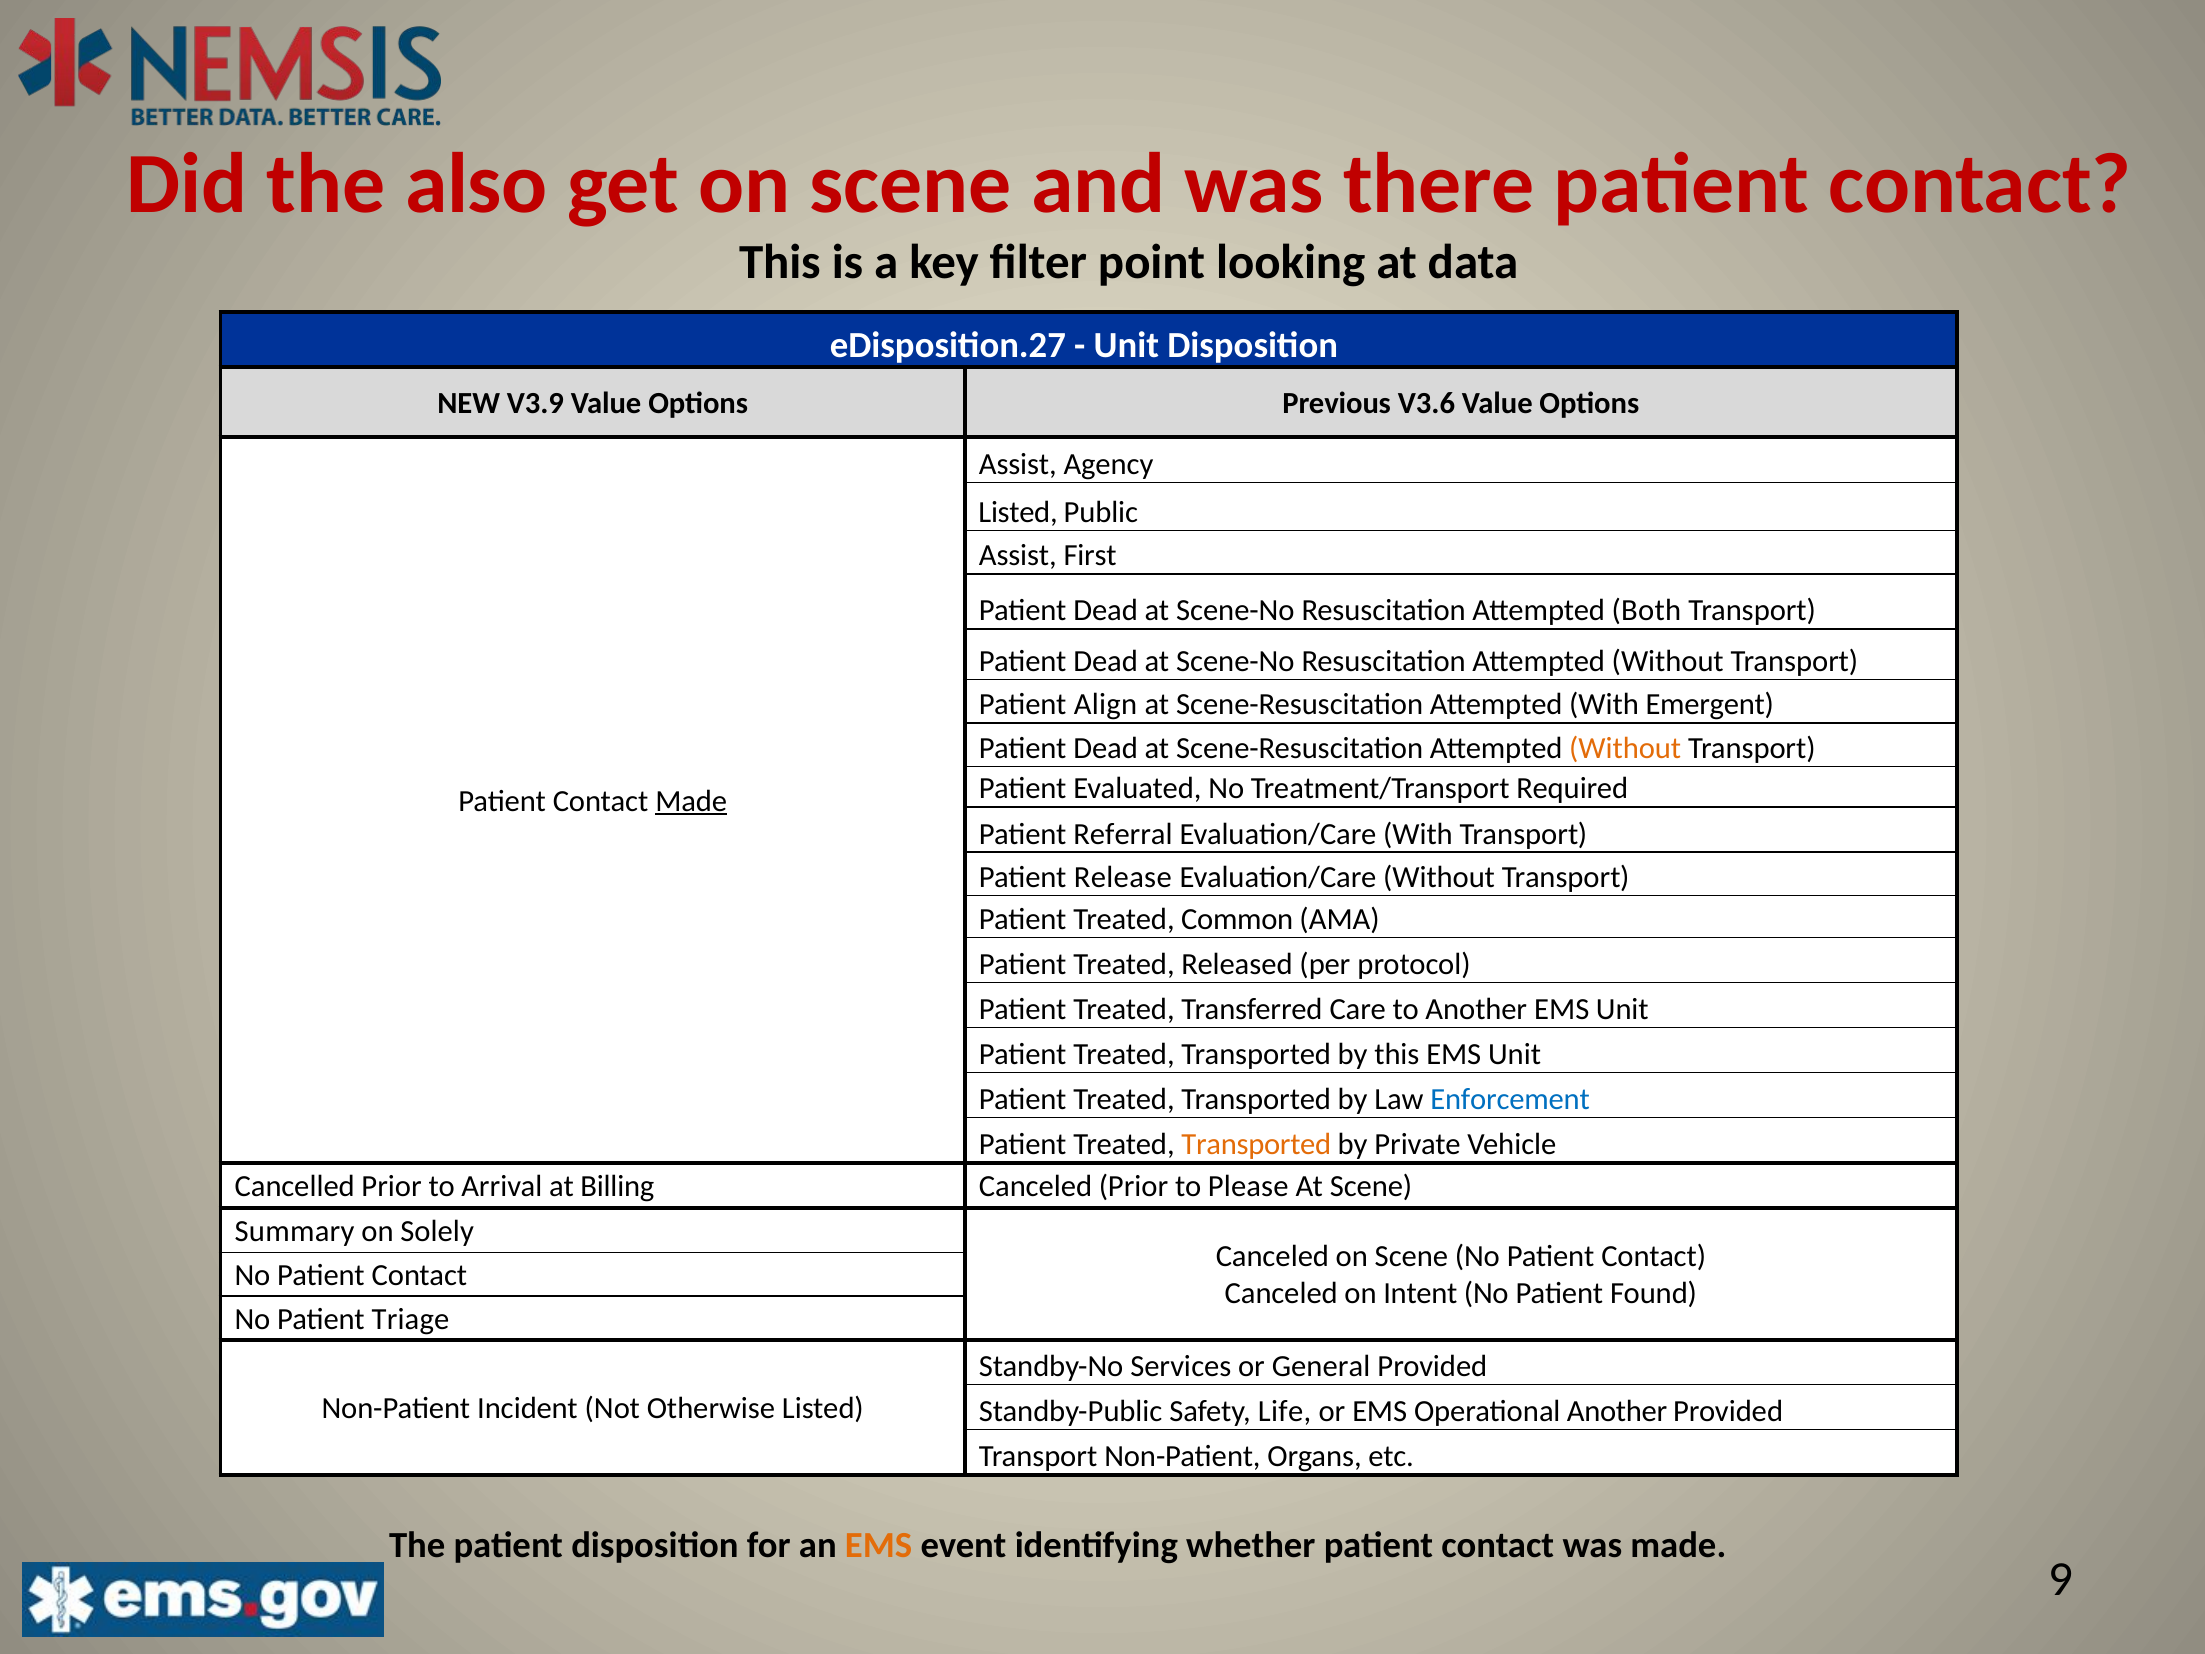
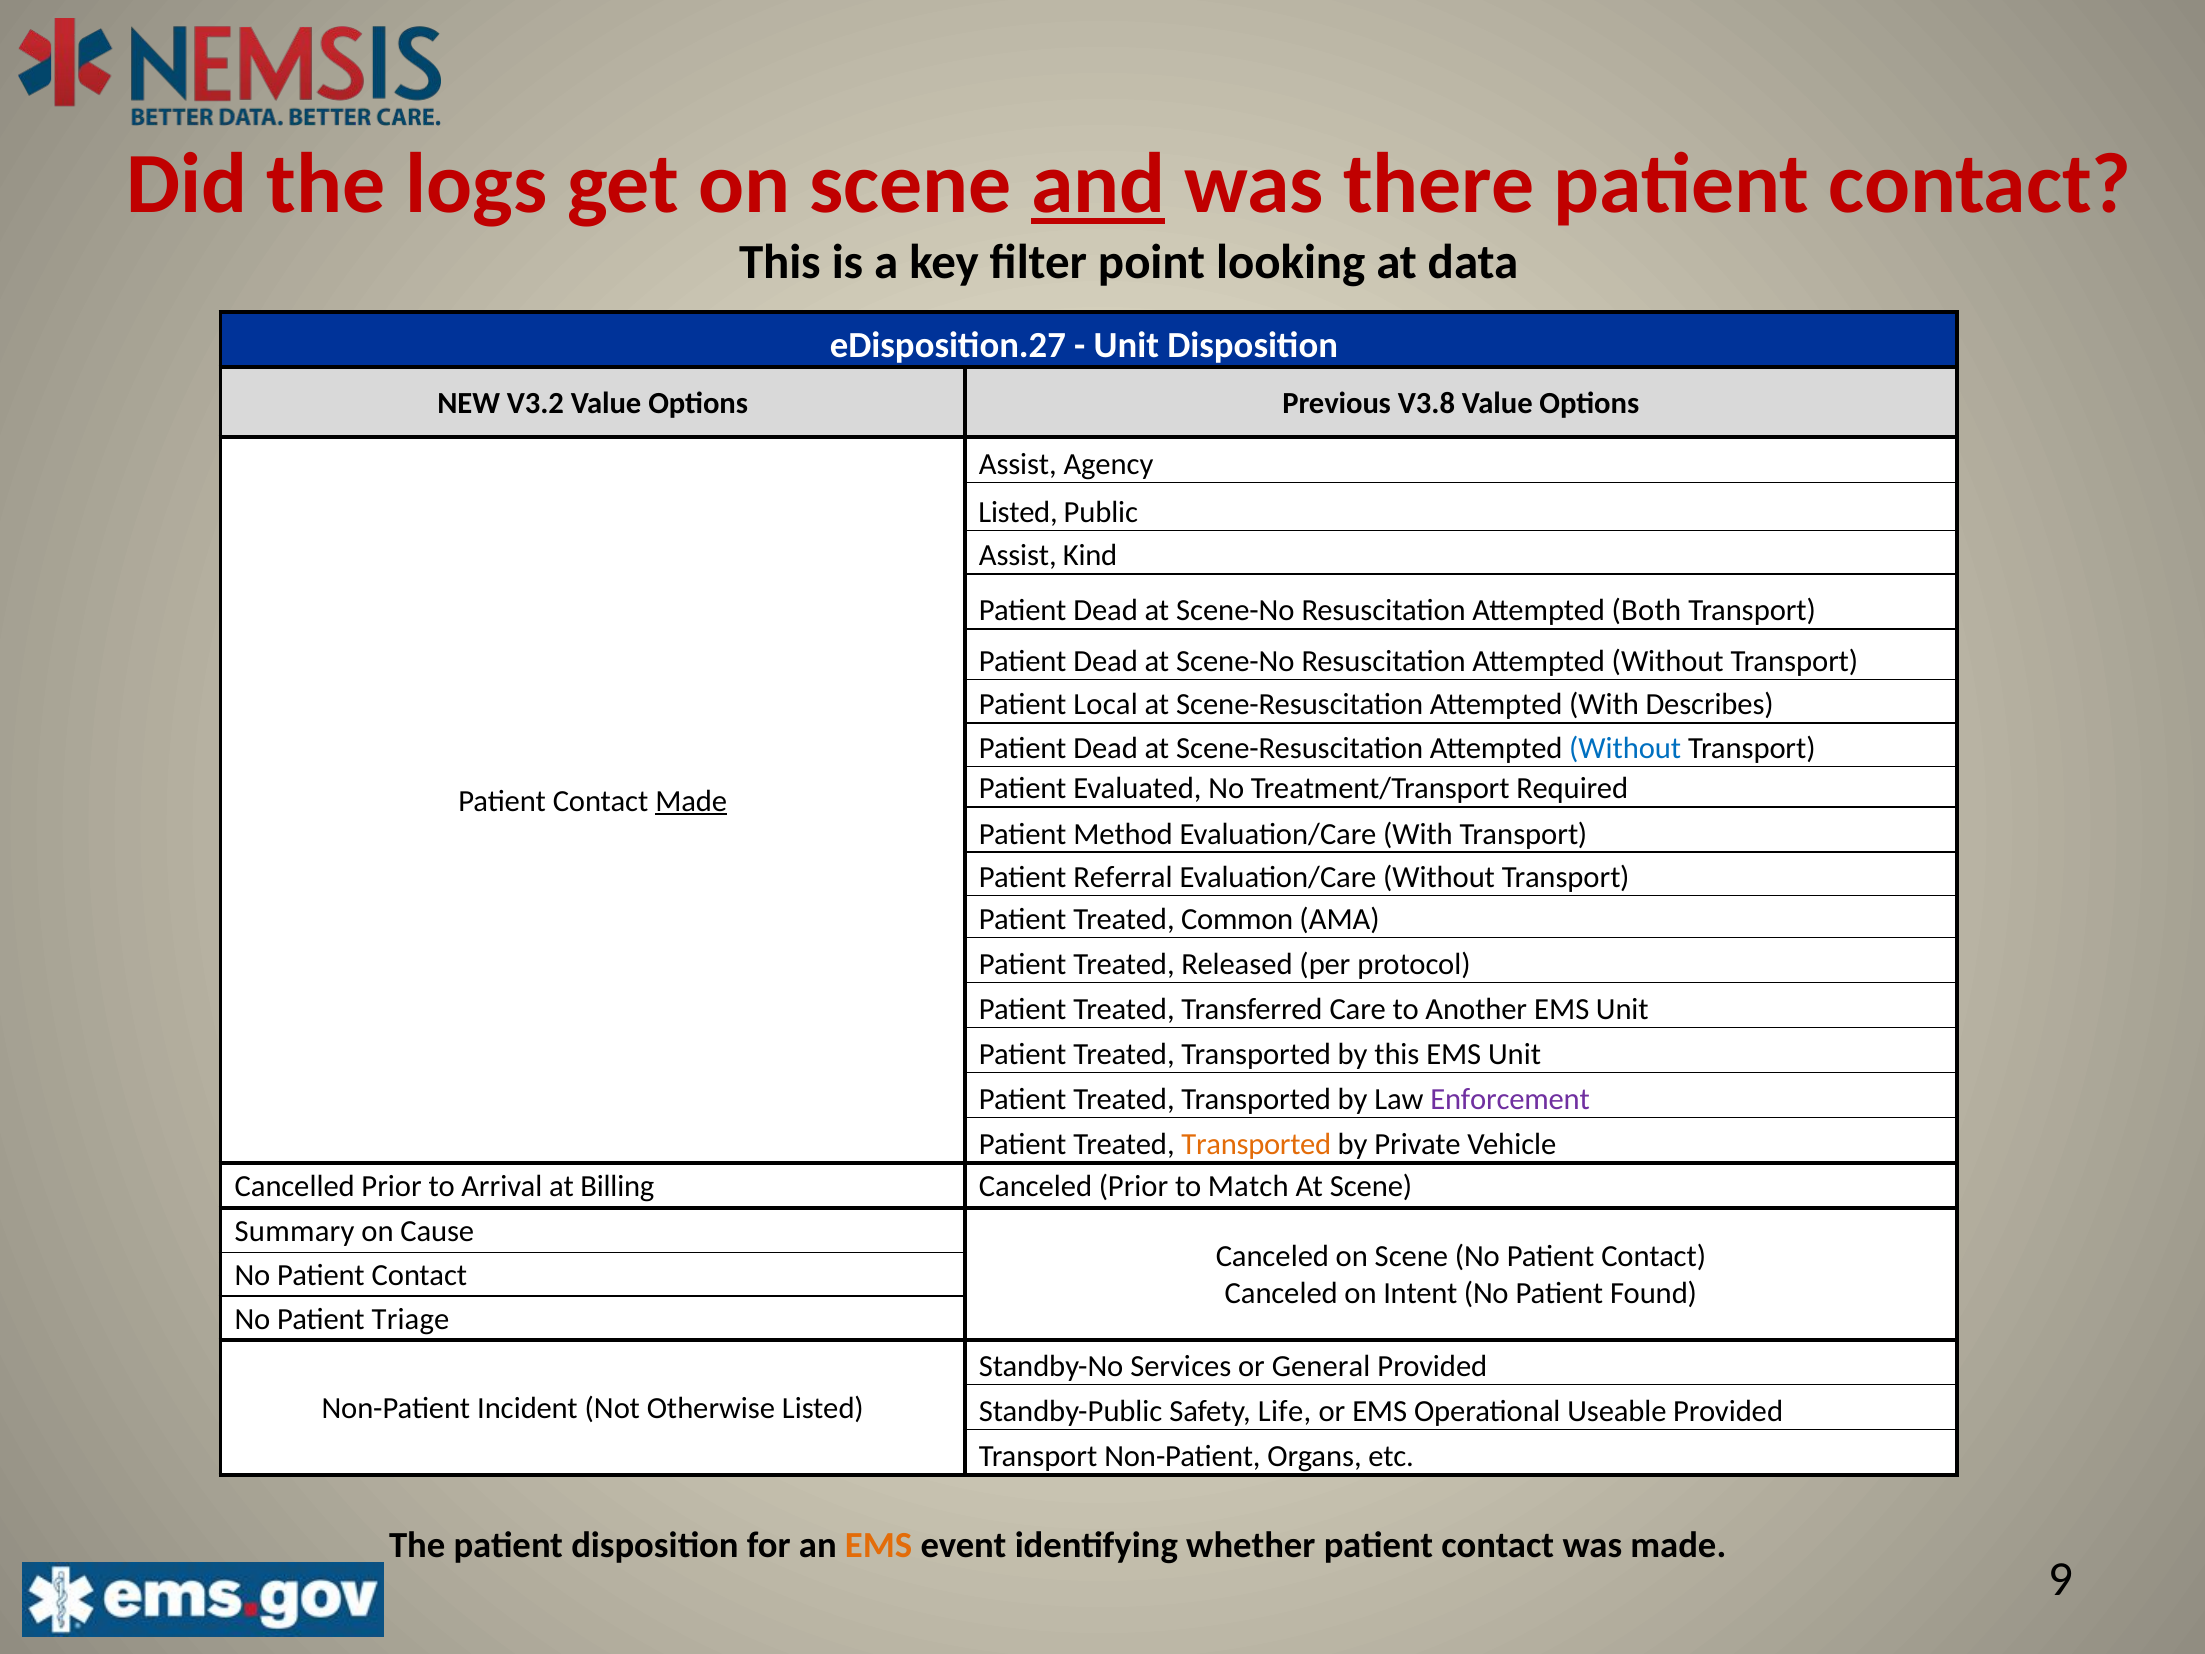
also: also -> logs
and underline: none -> present
V3.9: V3.9 -> V3.2
V3.6: V3.6 -> V3.8
First: First -> Kind
Align: Align -> Local
Emergent: Emergent -> Describes
Without at (1625, 748) colour: orange -> blue
Referral: Referral -> Method
Release: Release -> Referral
Enforcement colour: blue -> purple
Please: Please -> Match
Solely: Solely -> Cause
Operational Another: Another -> Useable
